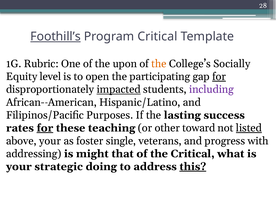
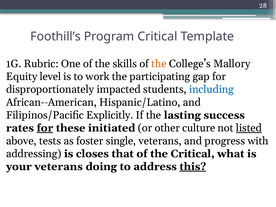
Foothill’s underline: present -> none
upon: upon -> skills
Socially: Socially -> Mallory
open: open -> work
for at (219, 77) underline: present -> none
impacted underline: present -> none
including colour: purple -> blue
Purposes: Purposes -> Explicitly
teaching: teaching -> initiated
toward: toward -> culture
above your: your -> tests
might: might -> closes
your strategic: strategic -> veterans
